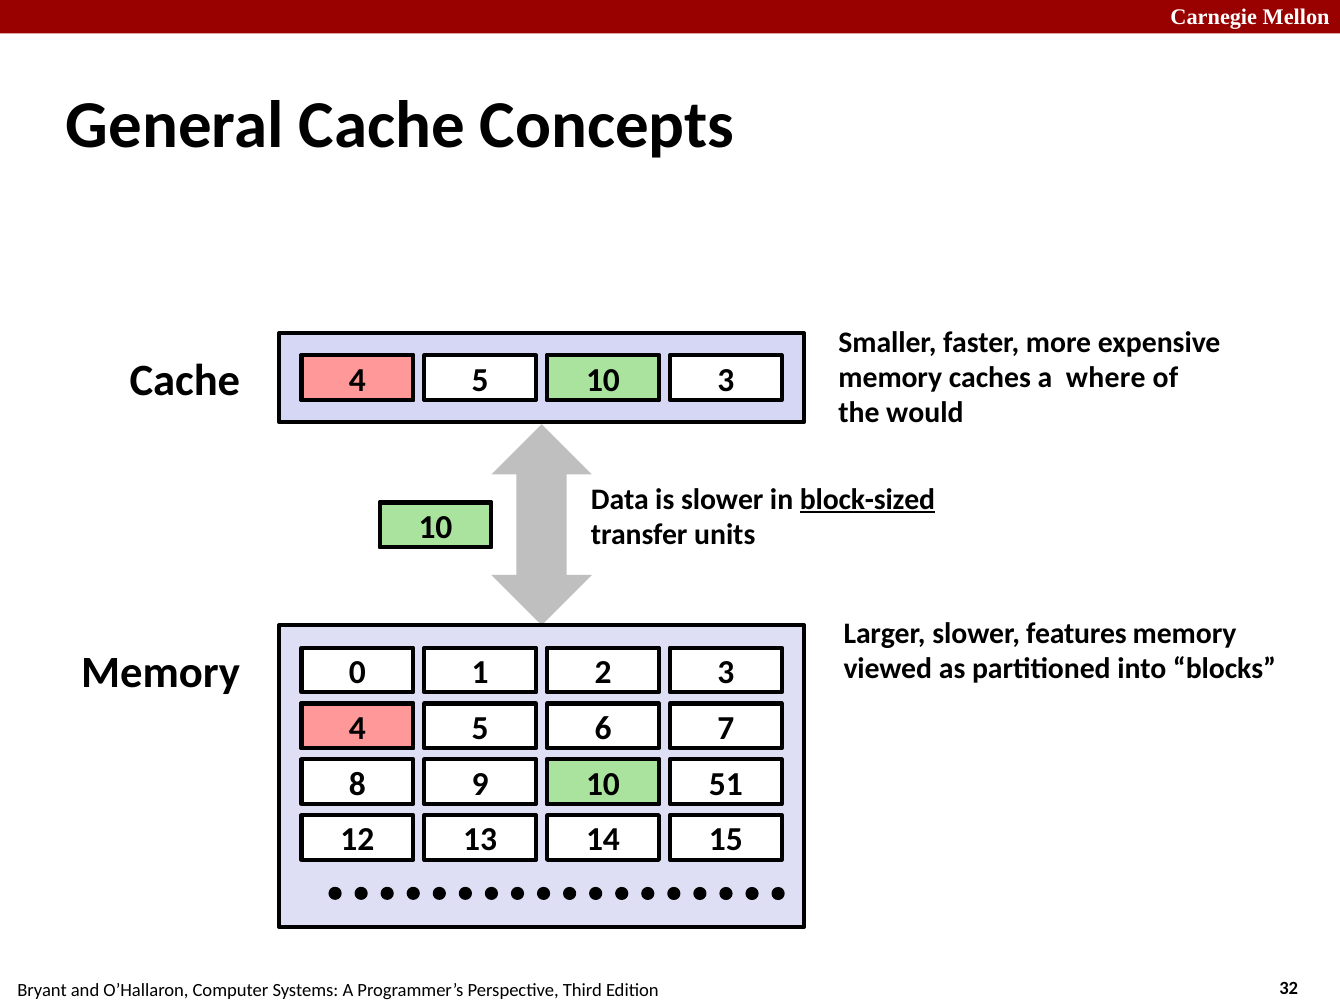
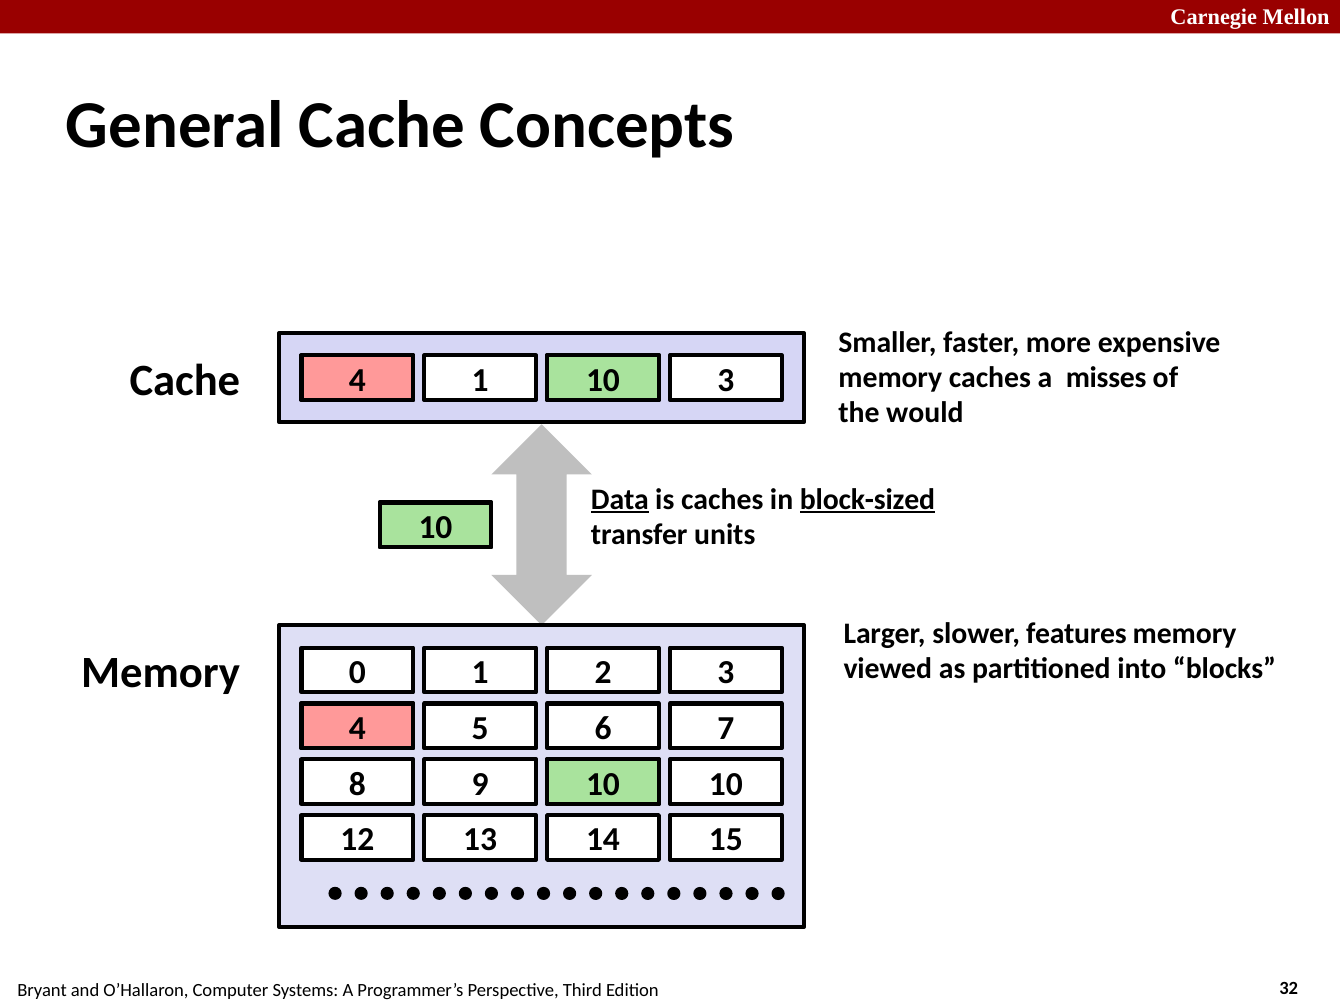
where: where -> misses
5 at (480, 380): 5 -> 1
Data underline: none -> present
is slower: slower -> caches
51 at (726, 784): 51 -> 10
